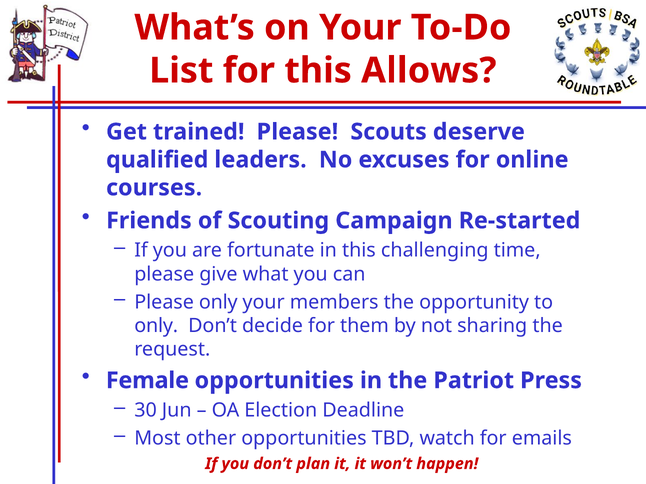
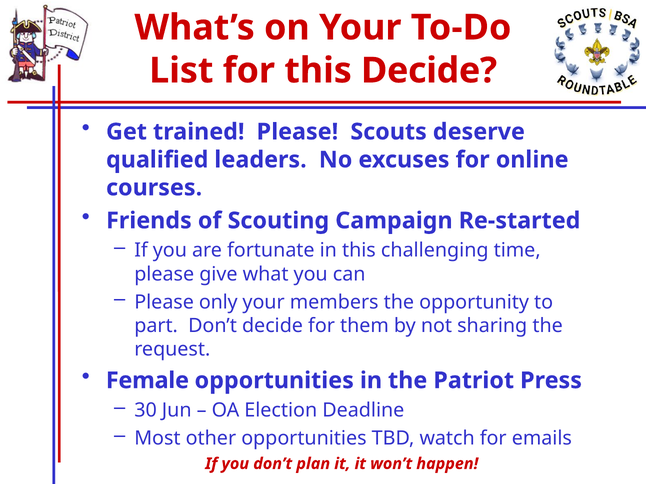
this Allows: Allows -> Decide
only at (156, 326): only -> part
